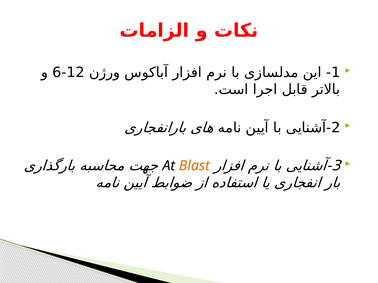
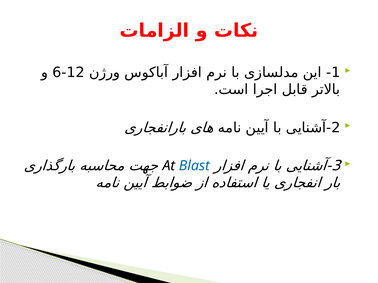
Blast colour: orange -> blue
